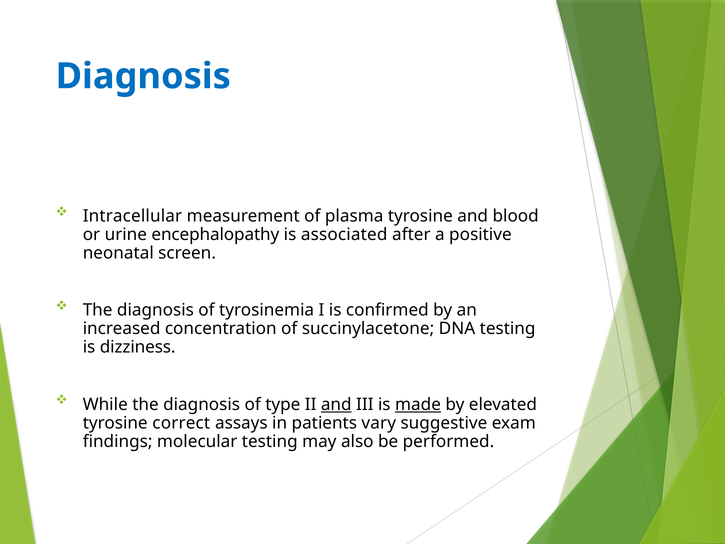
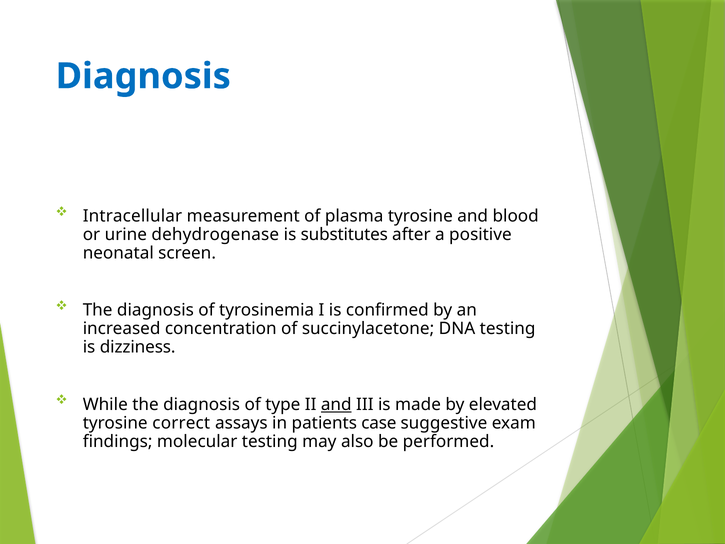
encephalopathy: encephalopathy -> dehydrogenase
associated: associated -> substitutes
made underline: present -> none
vary: vary -> case
